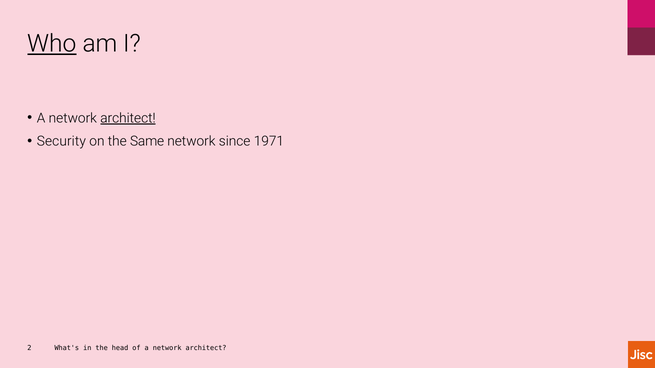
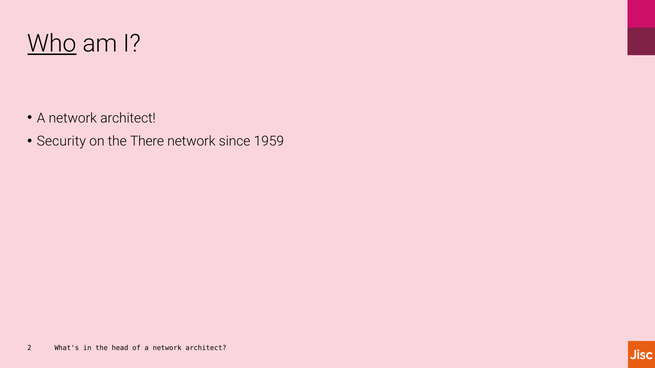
architect at (128, 118) underline: present -> none
Same: Same -> There
1971: 1971 -> 1959
